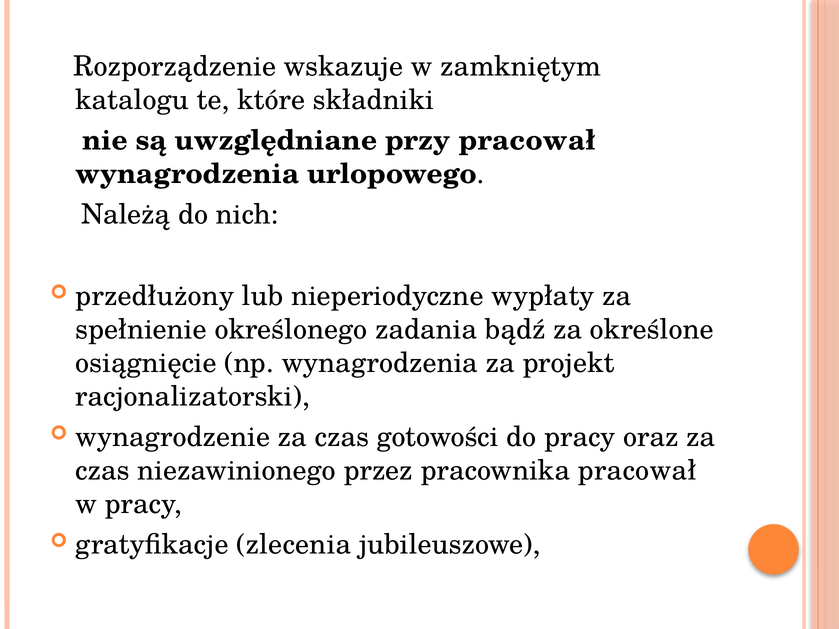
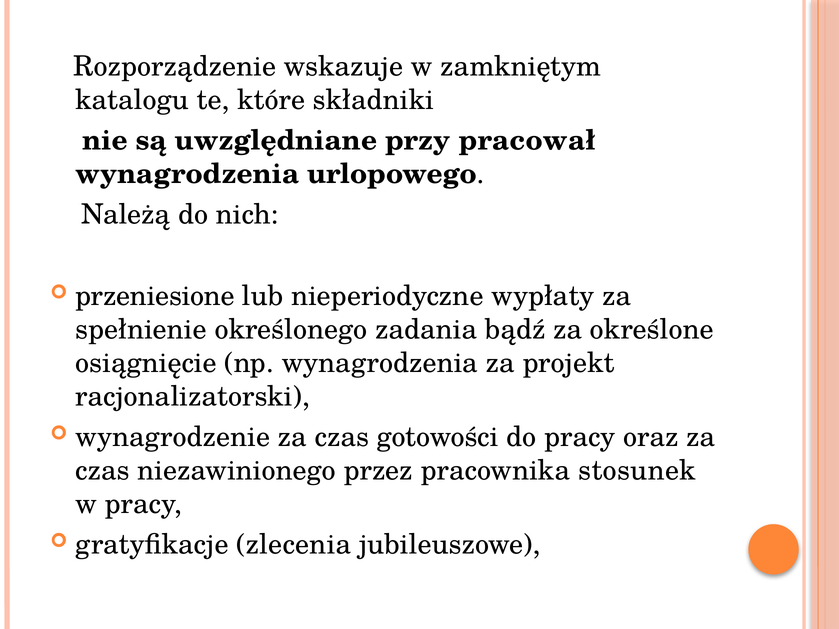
przedłużony: przedłużony -> przeniesione
pracownika pracował: pracował -> stosunek
